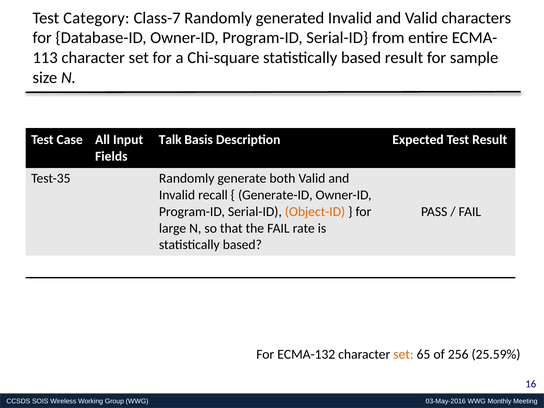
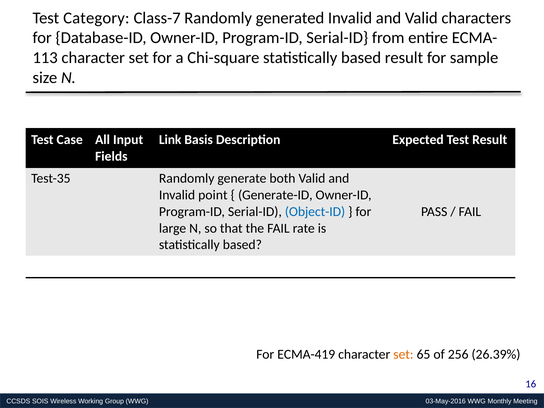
Talk: Talk -> Link
recall: recall -> point
Object-ID colour: orange -> blue
ECMA-132: ECMA-132 -> ECMA-419
25.59%: 25.59% -> 26.39%
